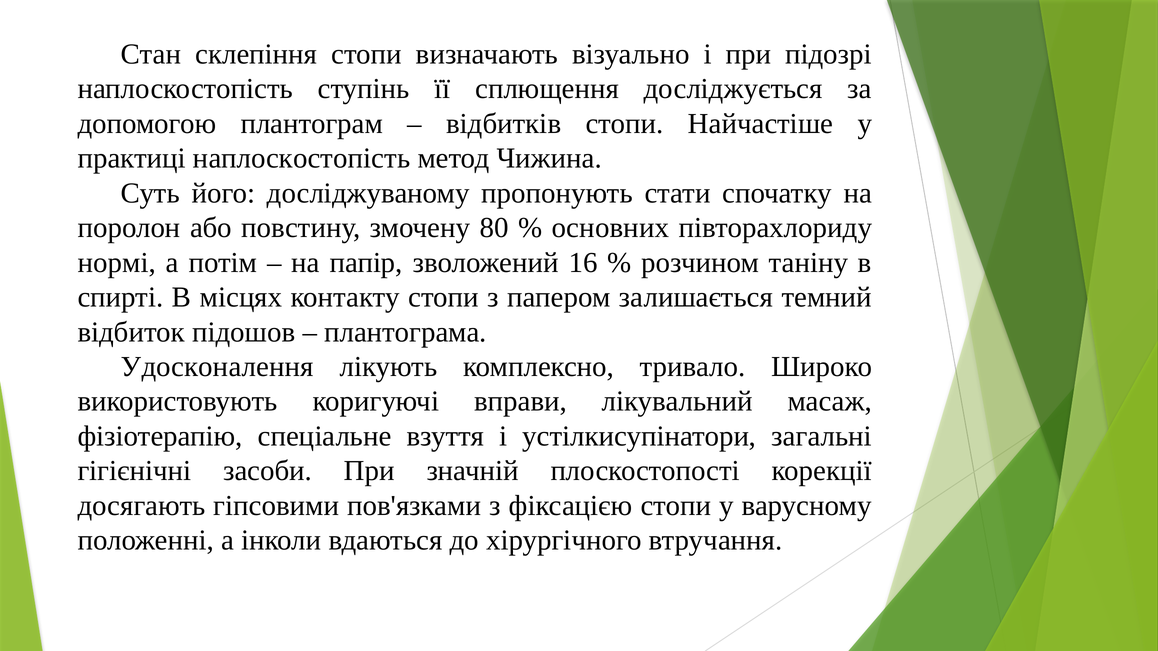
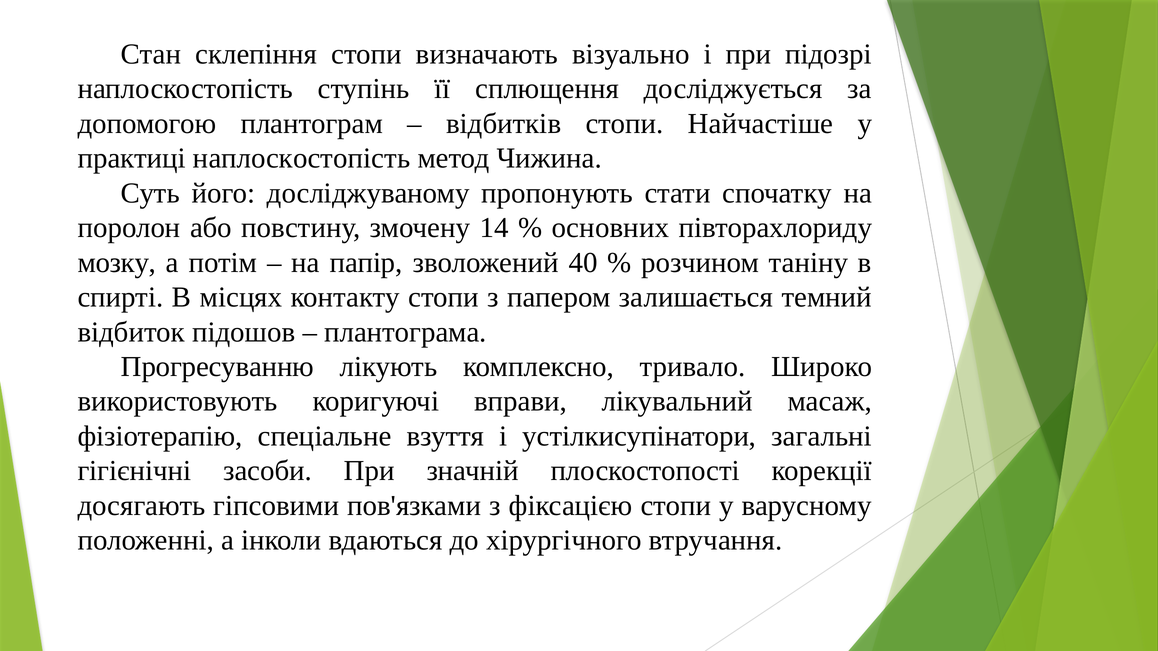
80: 80 -> 14
нормі: нормі -> мозку
16: 16 -> 40
Удосконалення: Удосконалення -> Прогресуванню
